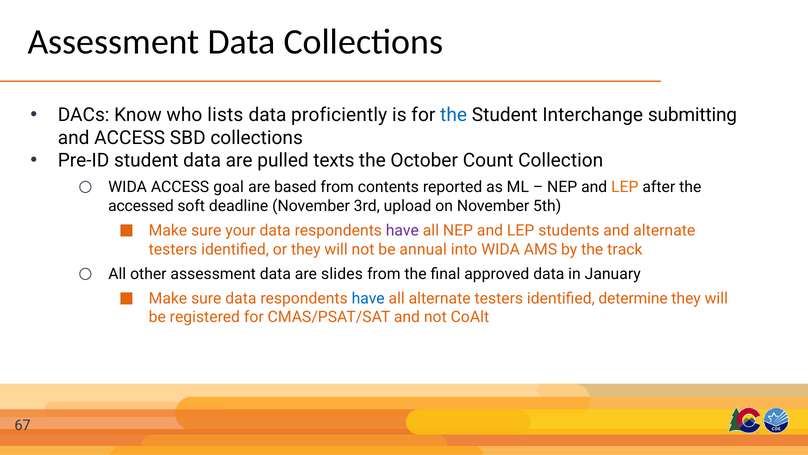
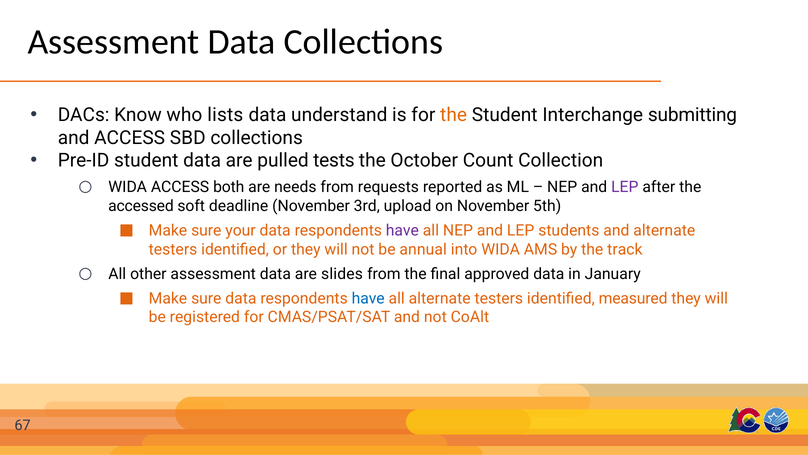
proficiently: proficiently -> understand
the at (454, 115) colour: blue -> orange
texts: texts -> tests
goal: goal -> both
based: based -> needs
contents: contents -> requests
LEP at (625, 187) colour: orange -> purple
determine: determine -> measured
